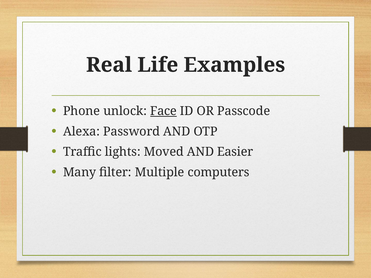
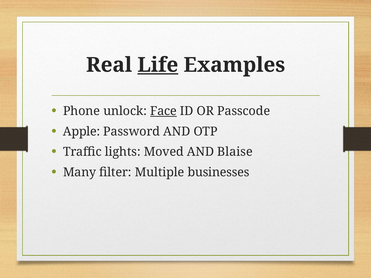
Life underline: none -> present
Alexa: Alexa -> Apple
Easier: Easier -> Blaise
computers: computers -> businesses
